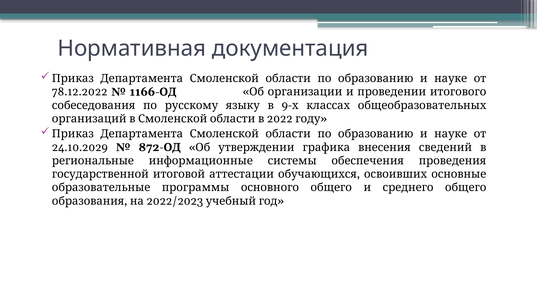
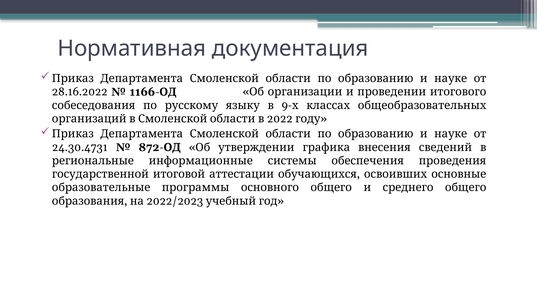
78.12.2022: 78.12.2022 -> 28.16.2022
24.10.2029: 24.10.2029 -> 24.30.4731
